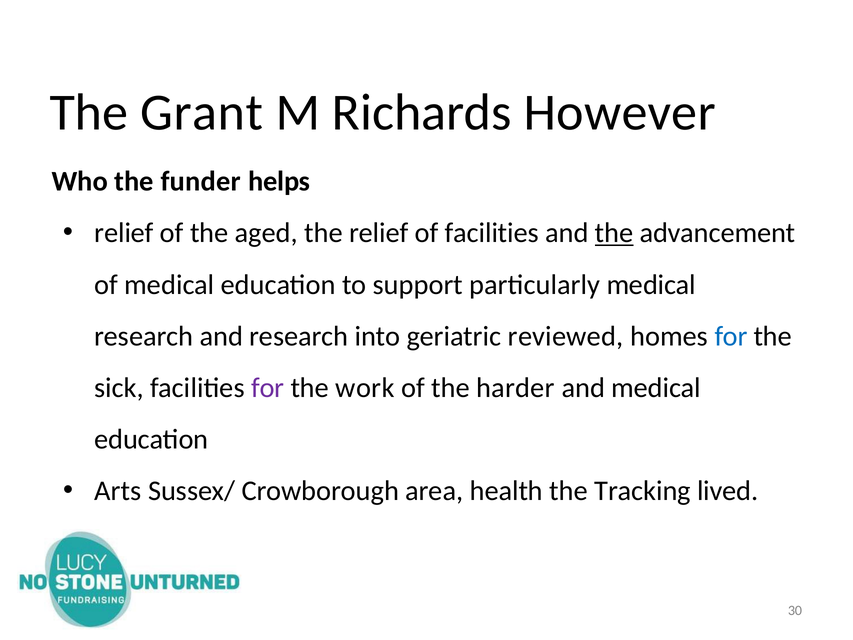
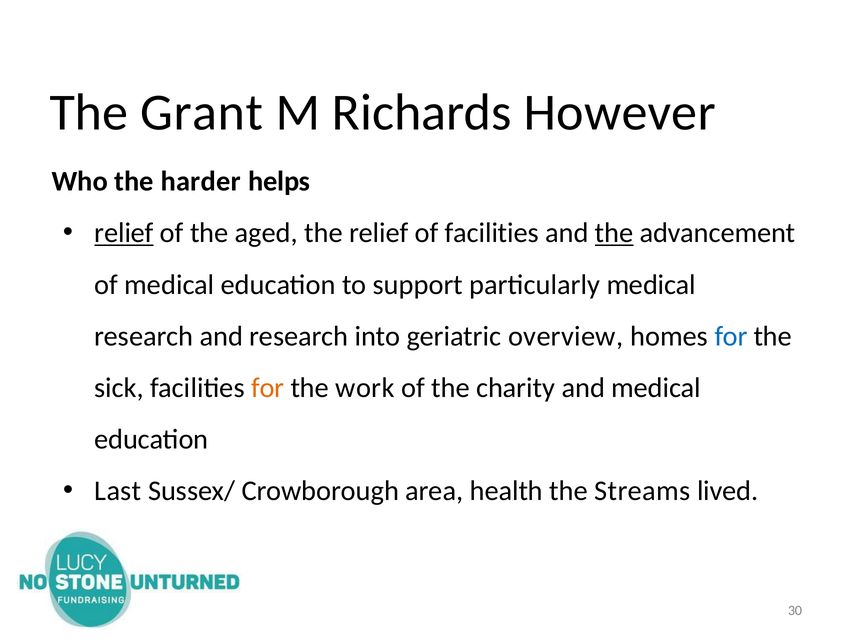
funder: funder -> harder
relief at (124, 233) underline: none -> present
reviewed: reviewed -> overview
for at (268, 388) colour: purple -> orange
harder: harder -> charity
Arts: Arts -> Last
Tracking: Tracking -> Streams
